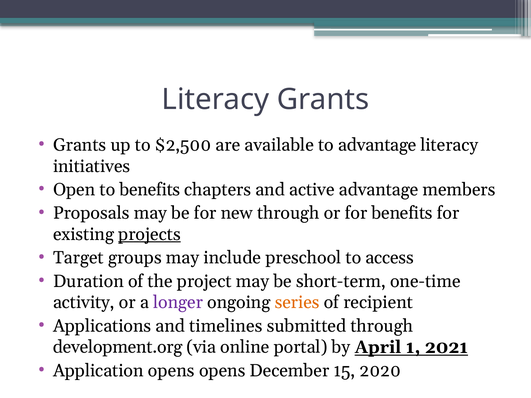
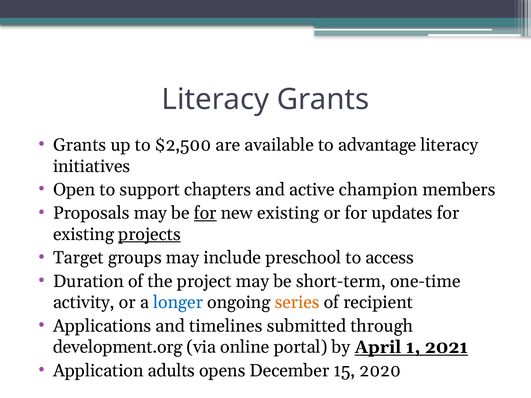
to benefits: benefits -> support
active advantage: advantage -> champion
for at (205, 213) underline: none -> present
new through: through -> existing
for benefits: benefits -> updates
longer colour: purple -> blue
Application opens: opens -> adults
